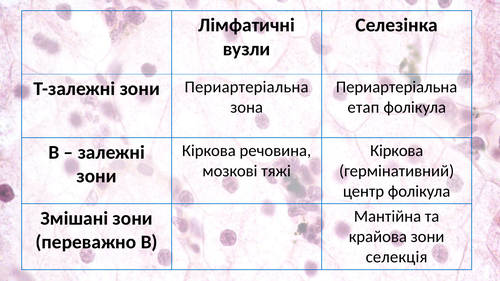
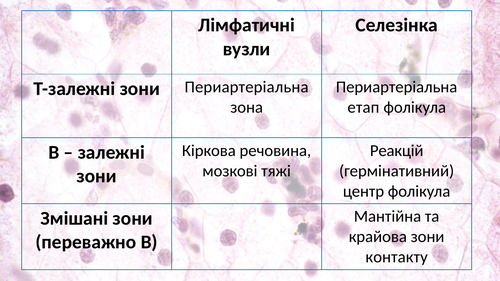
Кіркова at (397, 151): Кіркова -> Реакцій
селекція: селекція -> контакту
